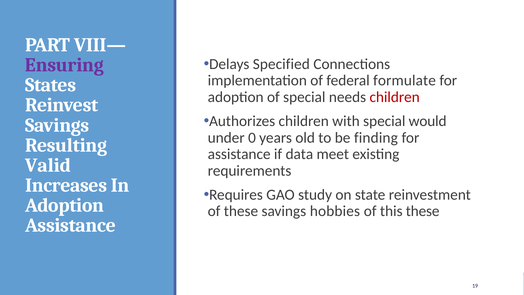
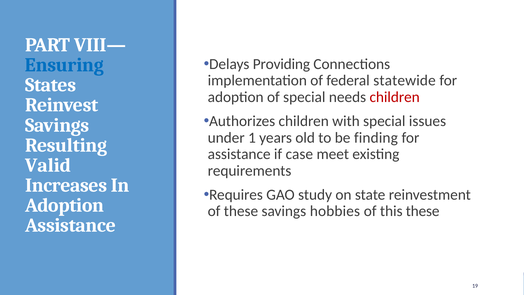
Specified: Specified -> Providing
Ensuring colour: purple -> blue
formulate: formulate -> statewide
would: would -> issues
0: 0 -> 1
data: data -> case
